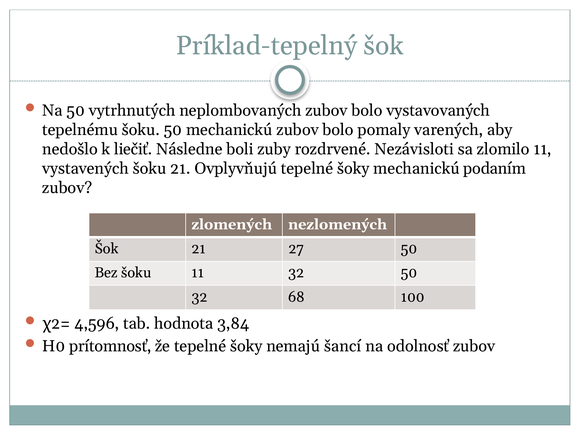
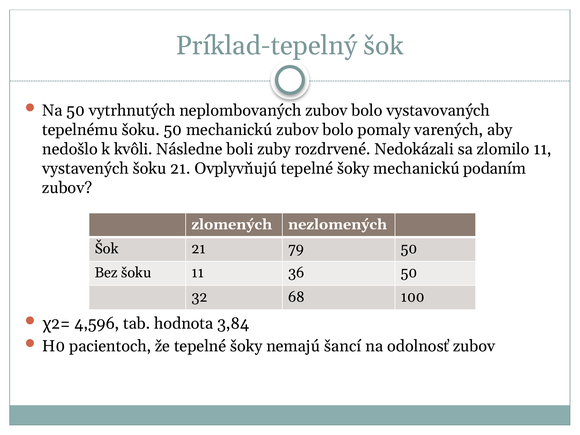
liečiť: liečiť -> kvôli
Nezávisloti: Nezávisloti -> Nedokázali
27: 27 -> 79
11 32: 32 -> 36
prítomnosť: prítomnosť -> pacientoch
